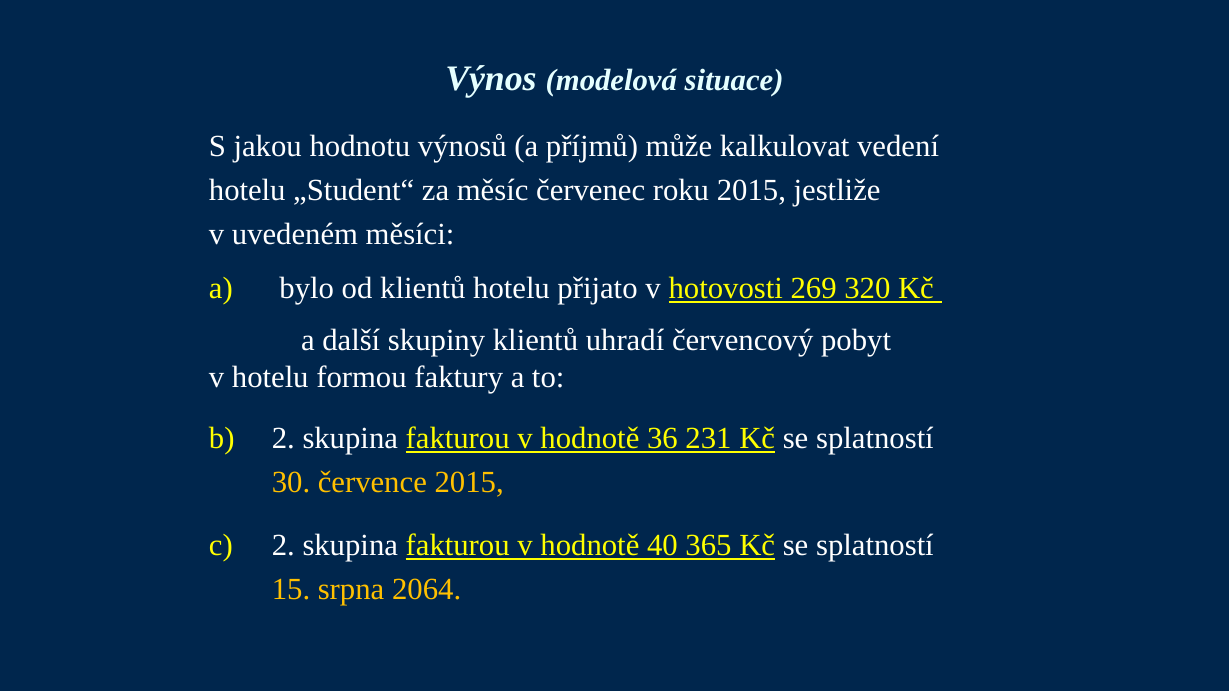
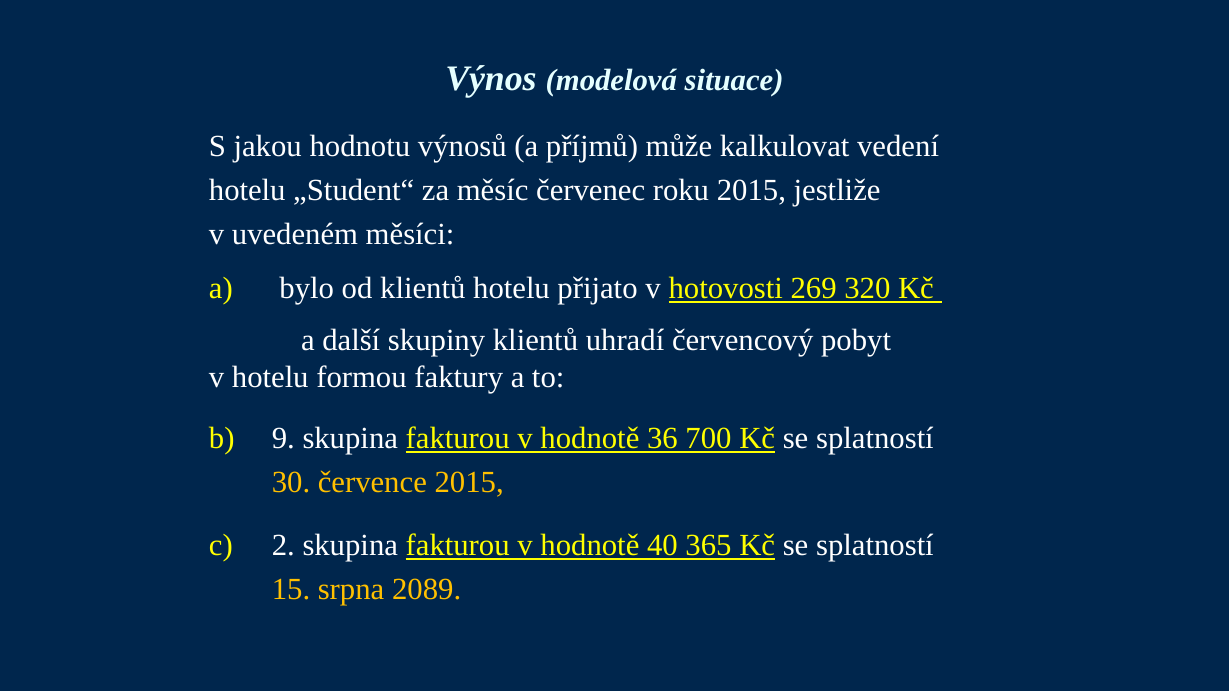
2 at (283, 439): 2 -> 9
231: 231 -> 700
2064: 2064 -> 2089
